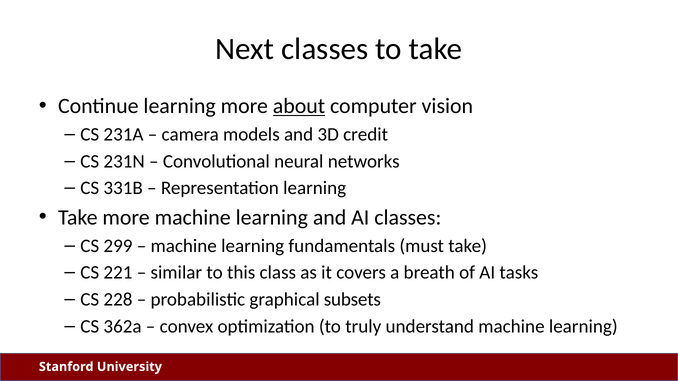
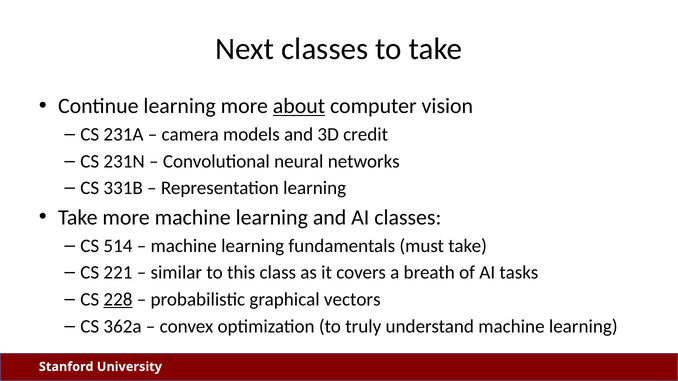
299: 299 -> 514
228 underline: none -> present
subsets: subsets -> vectors
